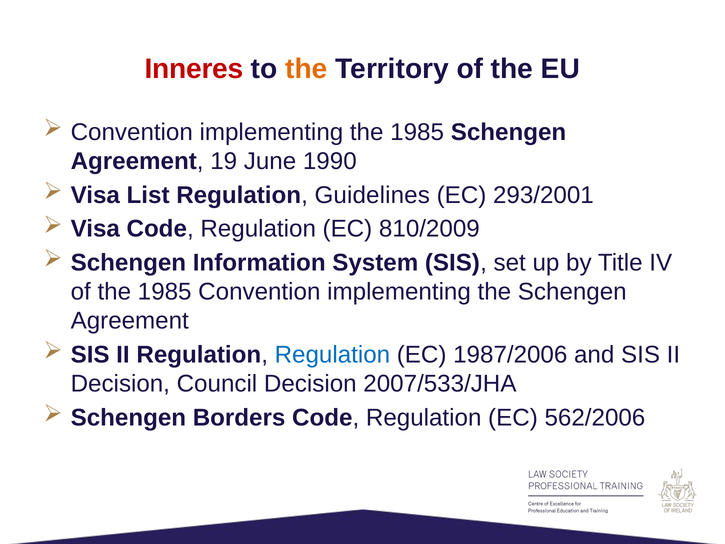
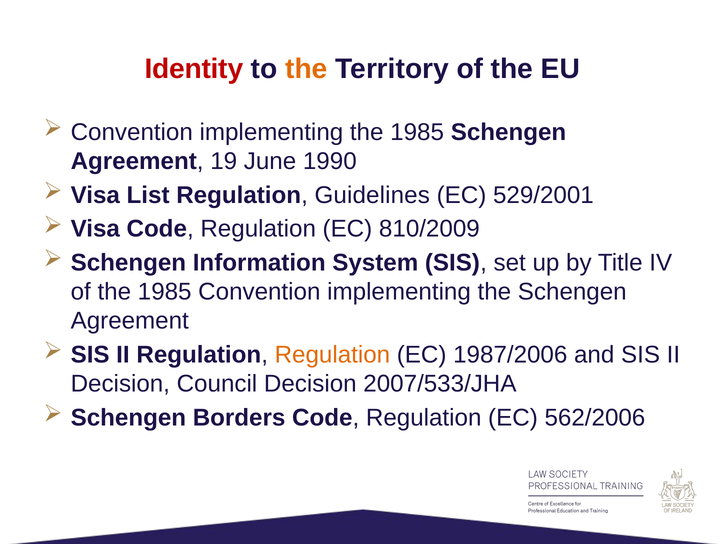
Inneres: Inneres -> Identity
293/2001: 293/2001 -> 529/2001
Regulation at (332, 355) colour: blue -> orange
